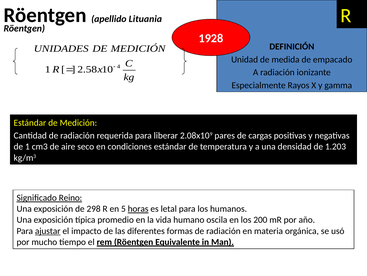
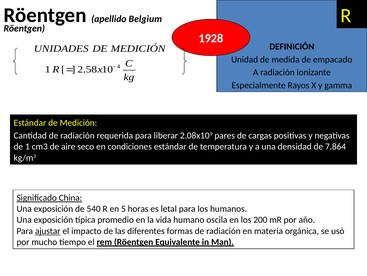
Lituania: Lituania -> Belgium
1.203: 1.203 -> 7.864
Reino: Reino -> China
298: 298 -> 540
horas underline: present -> none
